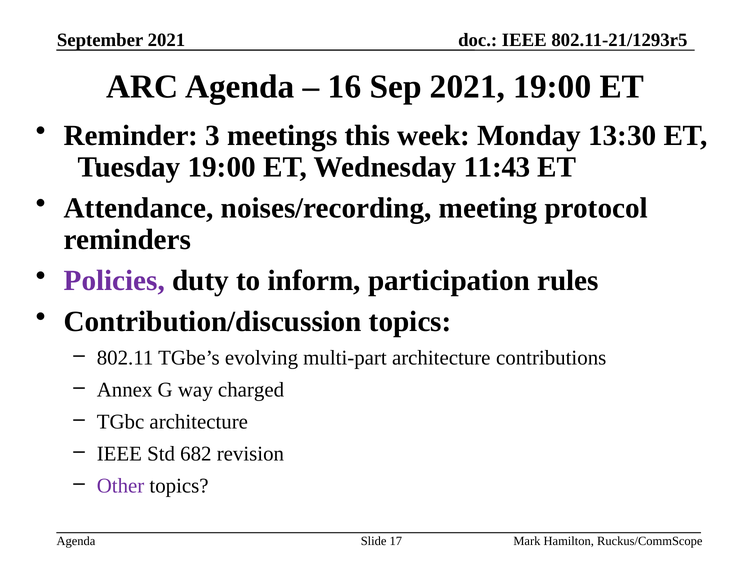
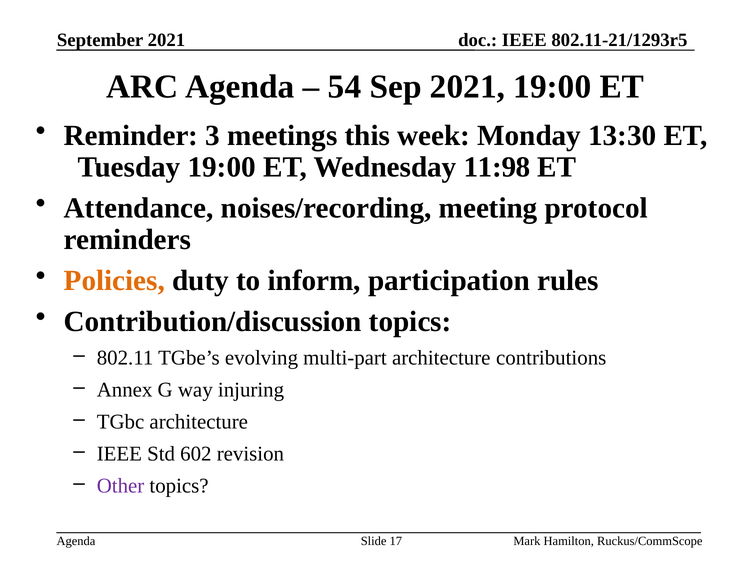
16: 16 -> 54
11:43: 11:43 -> 11:98
Policies colour: purple -> orange
charged: charged -> injuring
682: 682 -> 602
